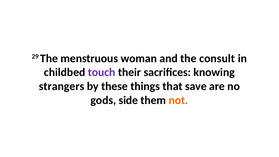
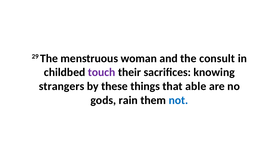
save: save -> able
side: side -> rain
not colour: orange -> blue
